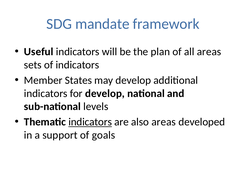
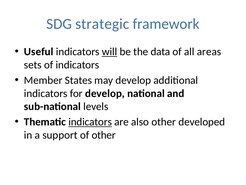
mandate: mandate -> strategic
will underline: none -> present
plan: plan -> data
also areas: areas -> other
of goals: goals -> other
